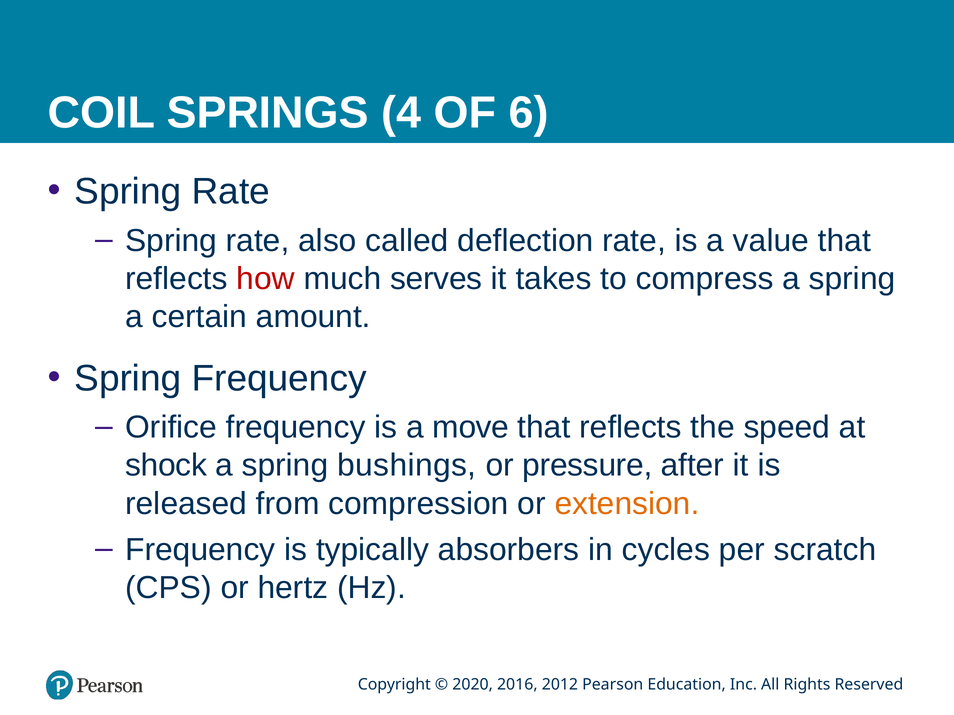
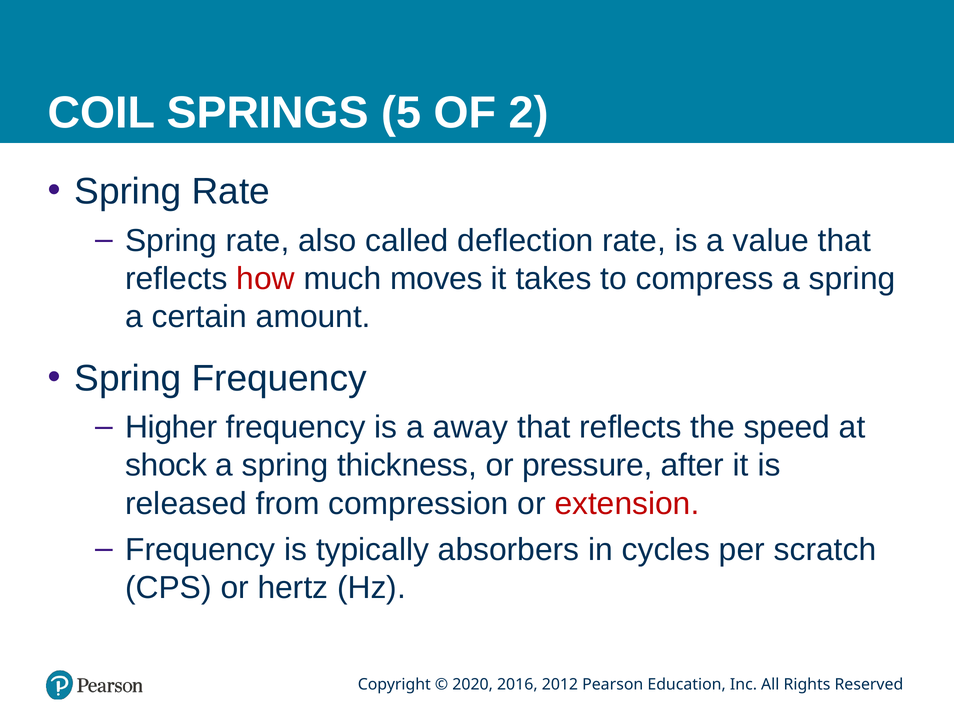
4: 4 -> 5
6: 6 -> 2
serves: serves -> moves
Orifice: Orifice -> Higher
move: move -> away
bushings: bushings -> thickness
extension colour: orange -> red
